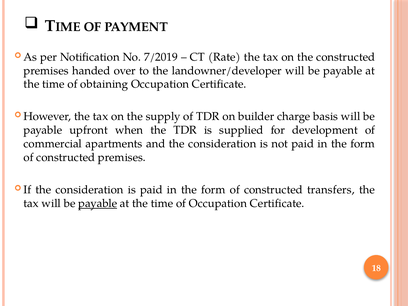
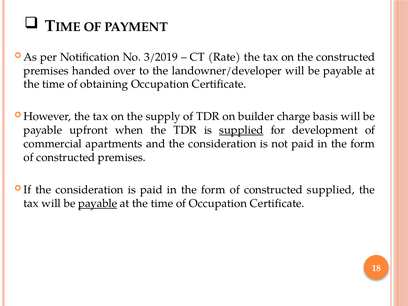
7/2019: 7/2019 -> 3/2019
supplied at (241, 130) underline: none -> present
constructed transfers: transfers -> supplied
